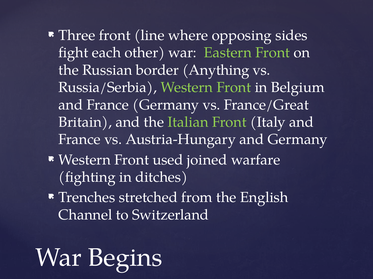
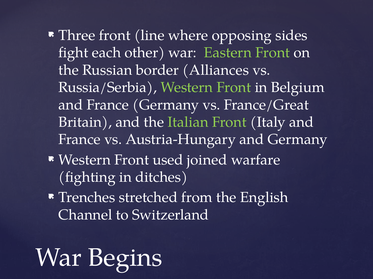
Anything: Anything -> Alliances
